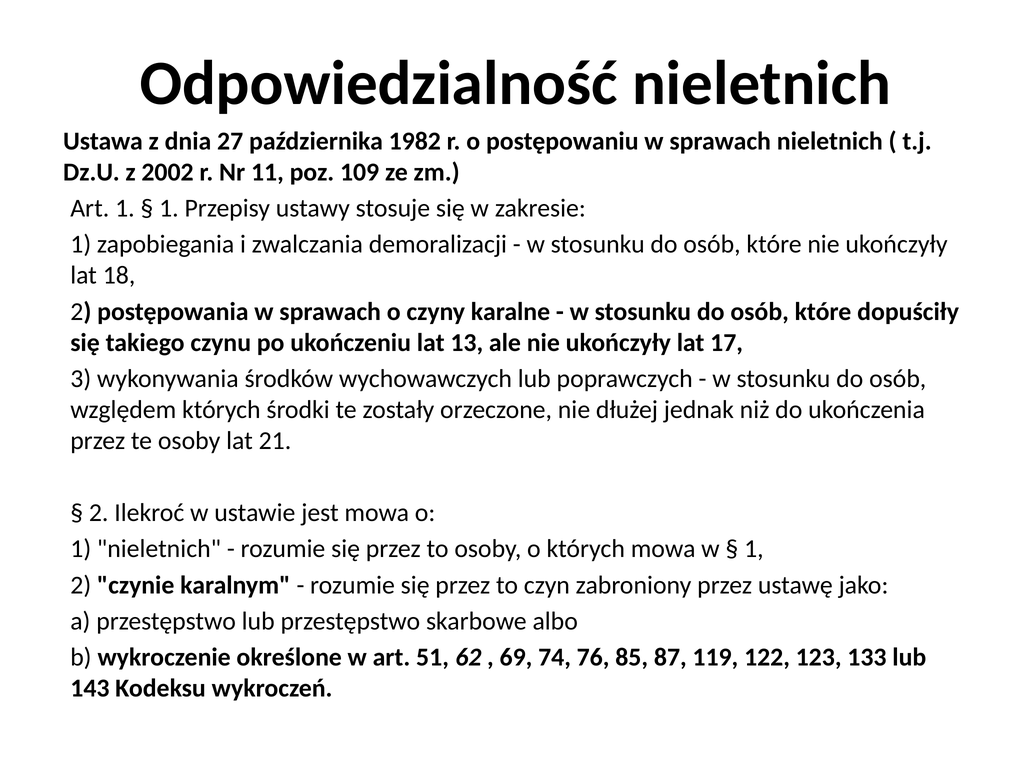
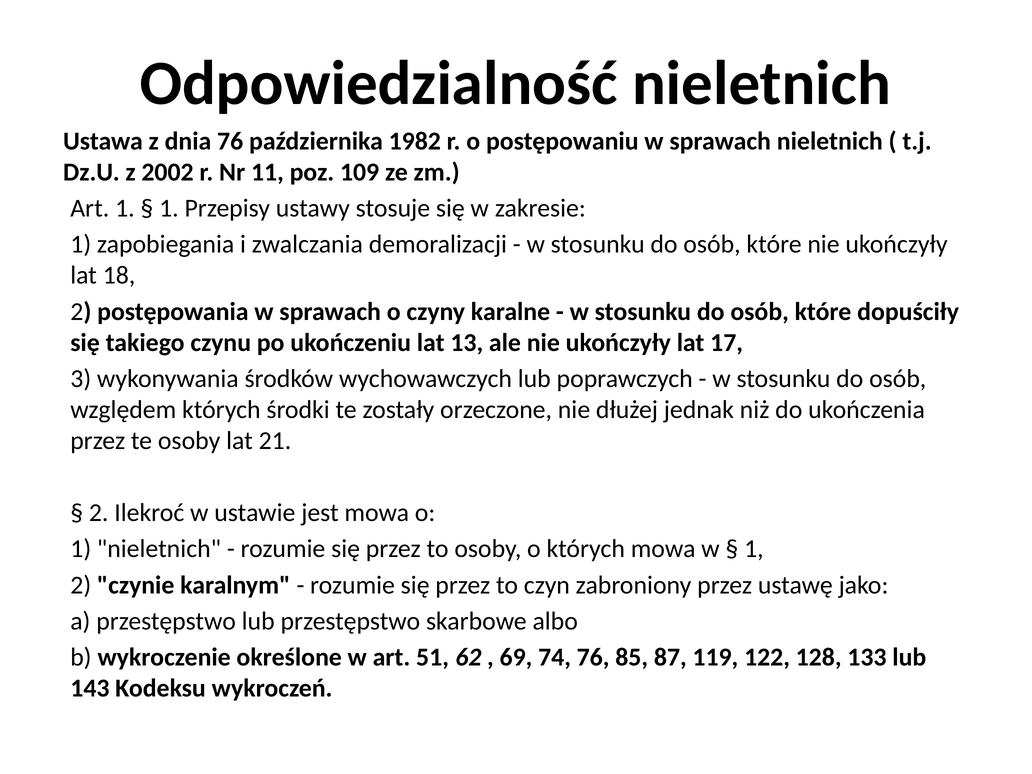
dnia 27: 27 -> 76
123: 123 -> 128
